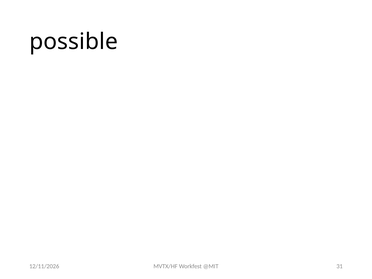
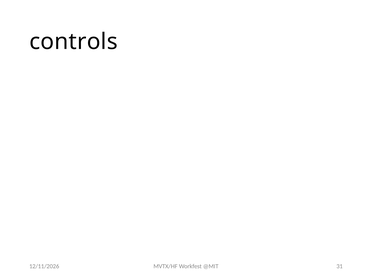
possible: possible -> controls
